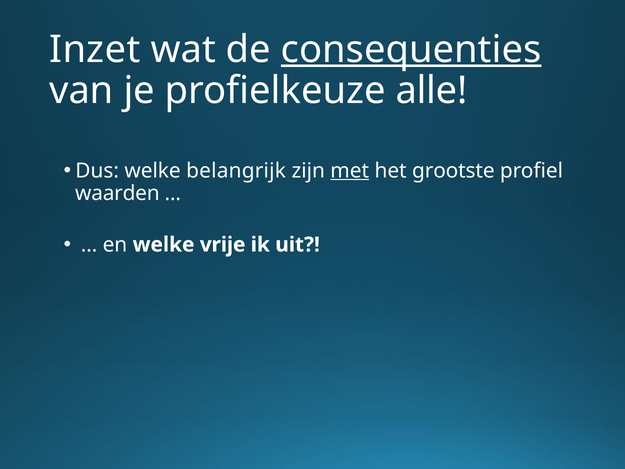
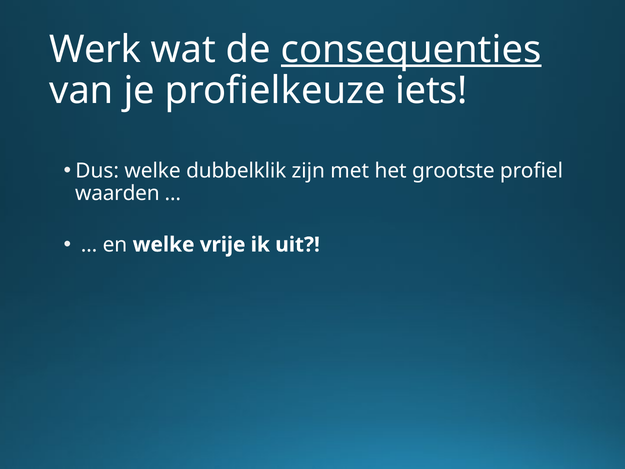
Inzet: Inzet -> Werk
alle: alle -> iets
belangrijk: belangrijk -> dubbelklik
met underline: present -> none
